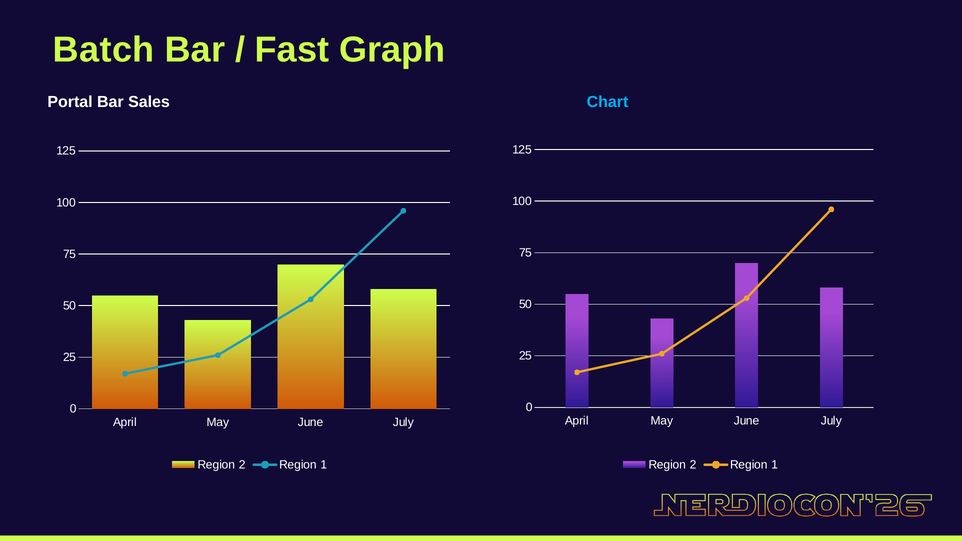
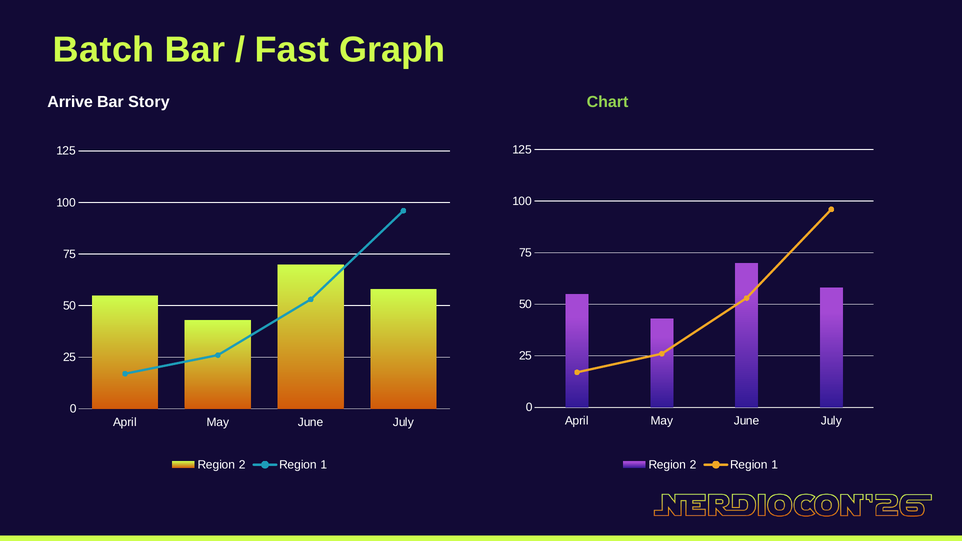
Portal: Portal -> Arrive
Sales: Sales -> Story
Chart colour: light blue -> light green
